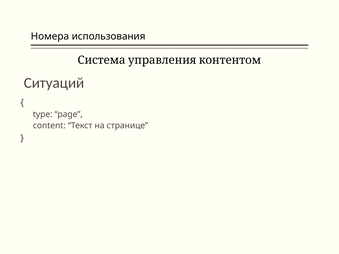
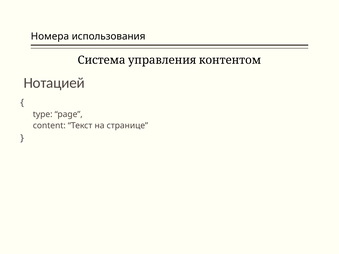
Ситуаций: Ситуаций -> Нотацией
